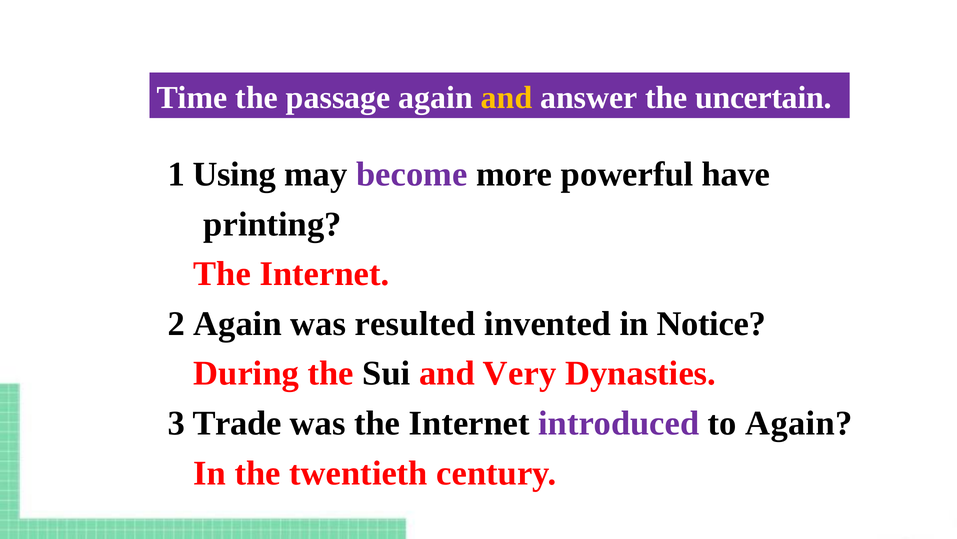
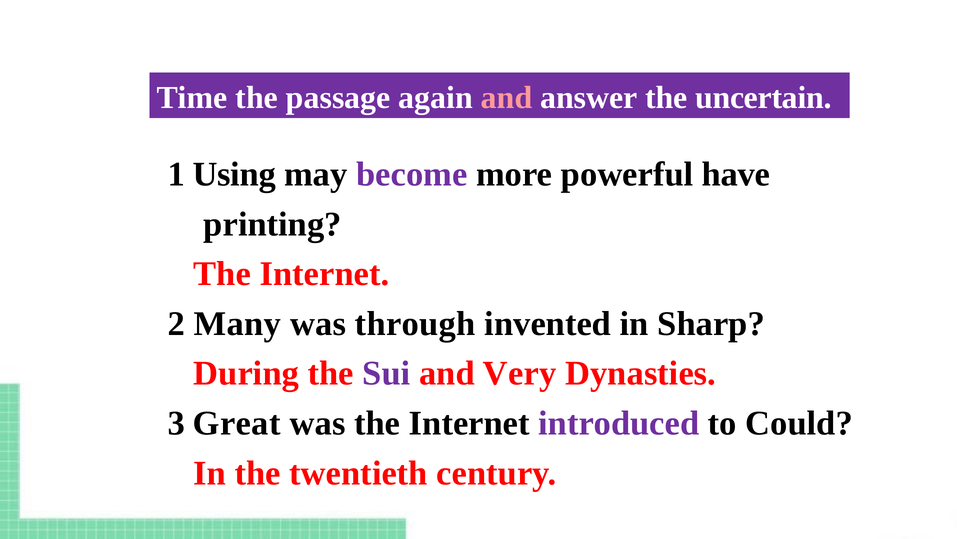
and at (507, 97) colour: yellow -> pink
2 Again: Again -> Many
resulted: resulted -> through
Notice: Notice -> Sharp
Sui colour: black -> purple
Trade: Trade -> Great
to Again: Again -> Could
